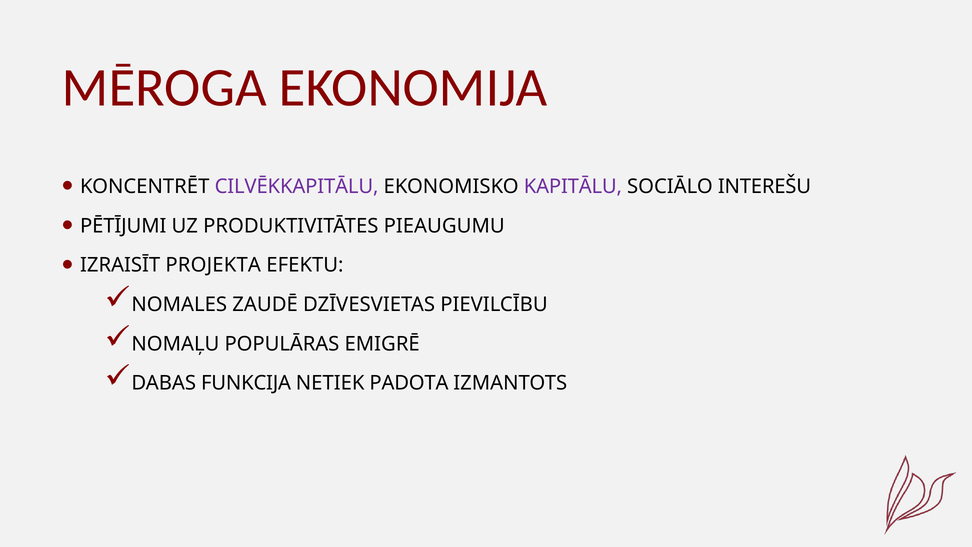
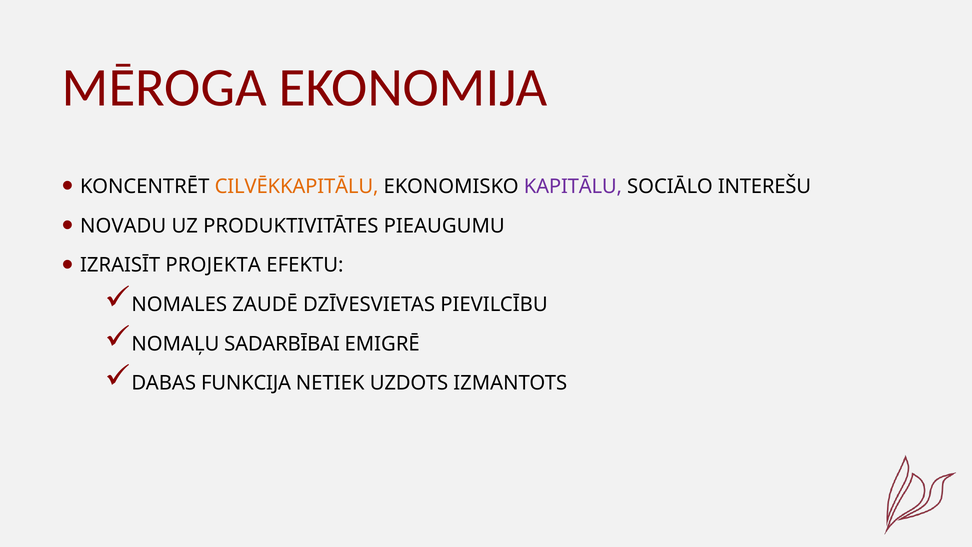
CILVĒKKAPITĀLU colour: purple -> orange
PĒTĪJUMI: PĒTĪJUMI -> NOVADU
POPULĀRAS: POPULĀRAS -> SADARBĪBAI
PADOTA: PADOTA -> UZDOTS
